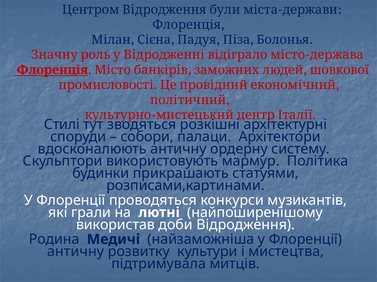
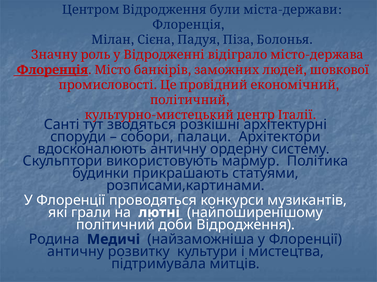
Стилі: Стилі -> Санті
використав at (115, 225): використав -> політичний
